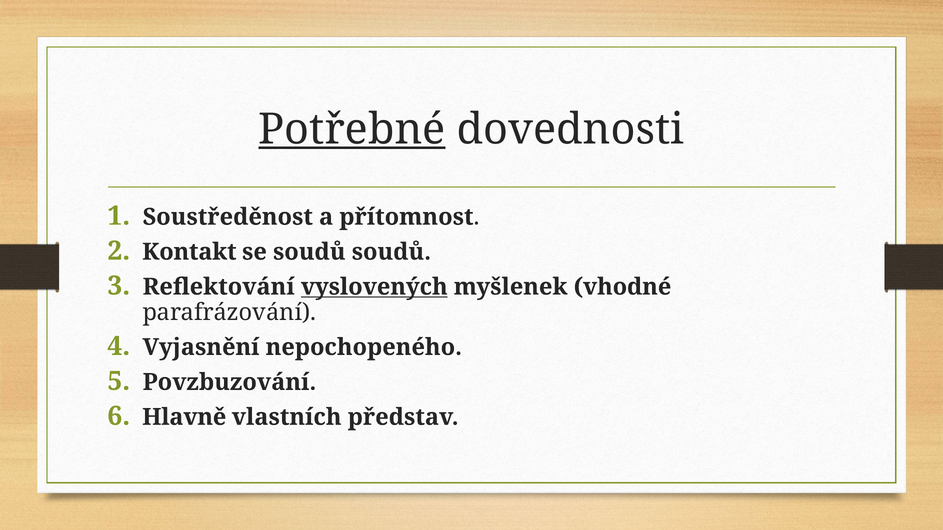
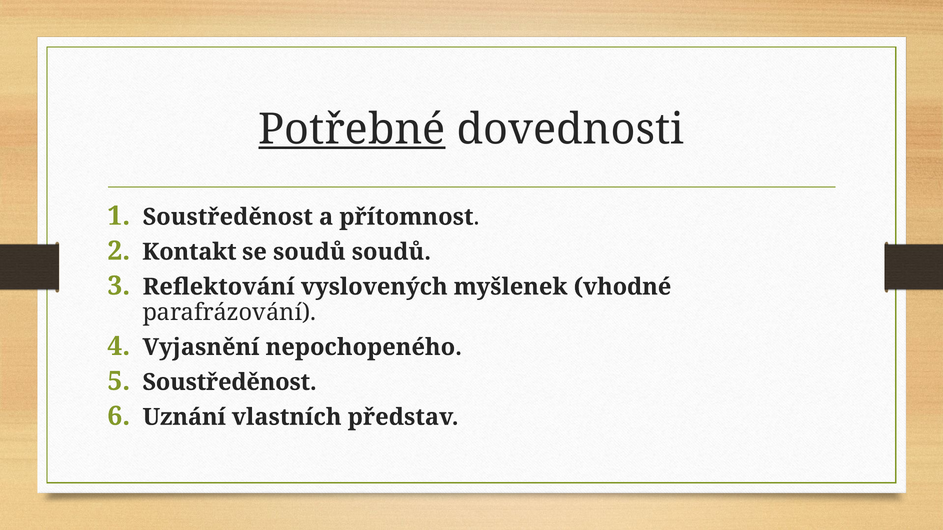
vyslovených underline: present -> none
Povzbuzování at (229, 382): Povzbuzování -> Soustředěnost
Hlavně: Hlavně -> Uznání
